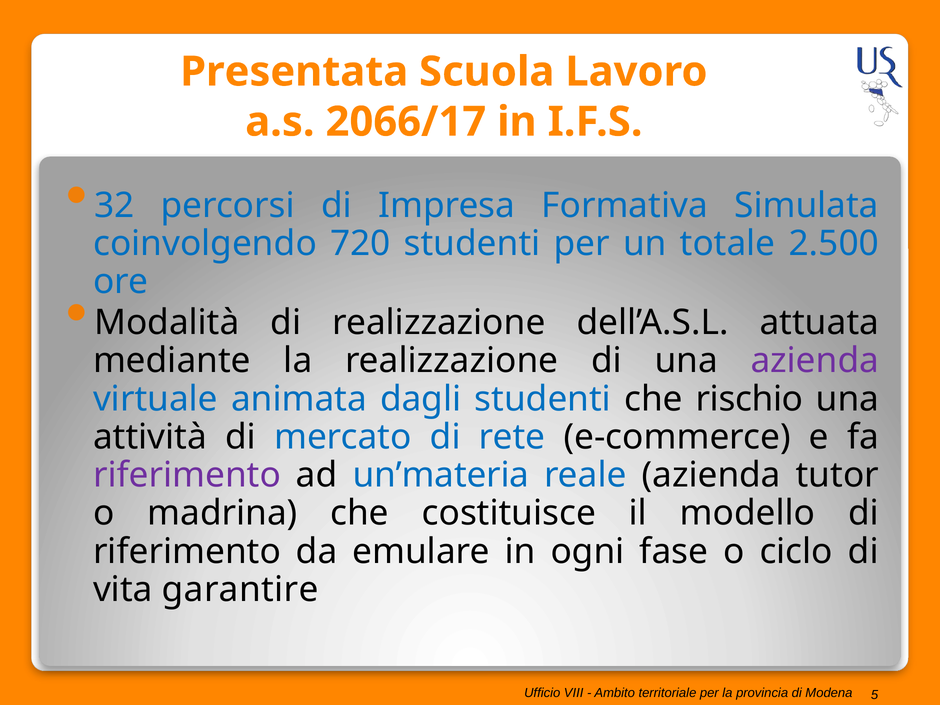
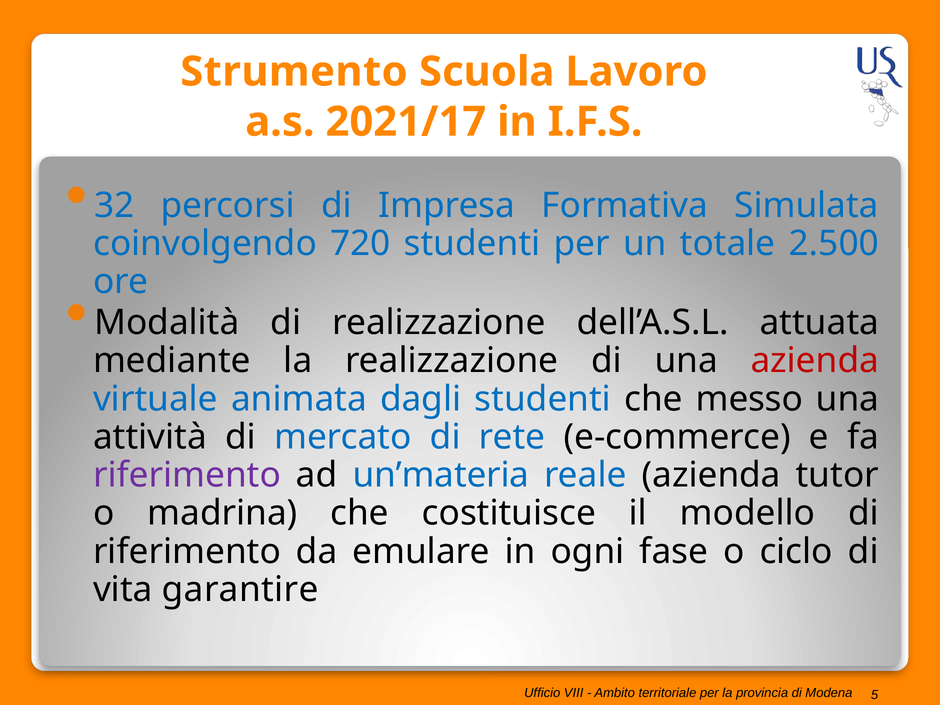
Presentata: Presentata -> Strumento
2066/17: 2066/17 -> 2021/17
azienda at (815, 361) colour: purple -> red
rischio: rischio -> messo
